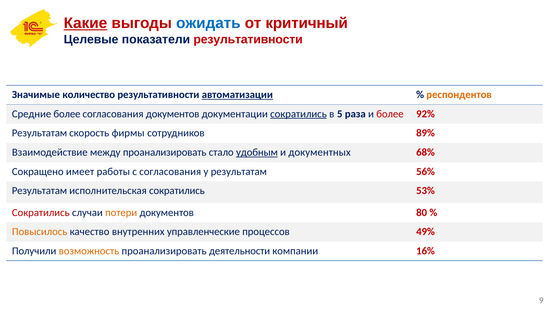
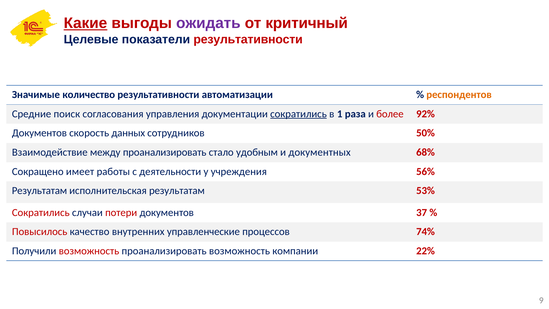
ожидать colour: blue -> purple
автоматизации underline: present -> none
Средние более: более -> поиск
согласования документов: документов -> управления
5: 5 -> 1
Результатам at (39, 133): Результатам -> Документов
фирмы: фирмы -> данных
89%: 89% -> 50%
удобным underline: present -> none
с согласования: согласования -> деятельности
у результатам: результатам -> учреждения
исполнительская сократились: сократились -> результатам
потери colour: orange -> red
80: 80 -> 37
Повысилось colour: orange -> red
49%: 49% -> 74%
возможность at (89, 251) colour: orange -> red
проанализировать деятельности: деятельности -> возможность
16%: 16% -> 22%
